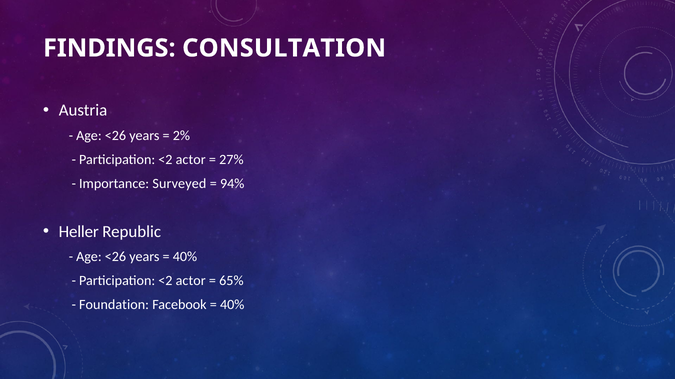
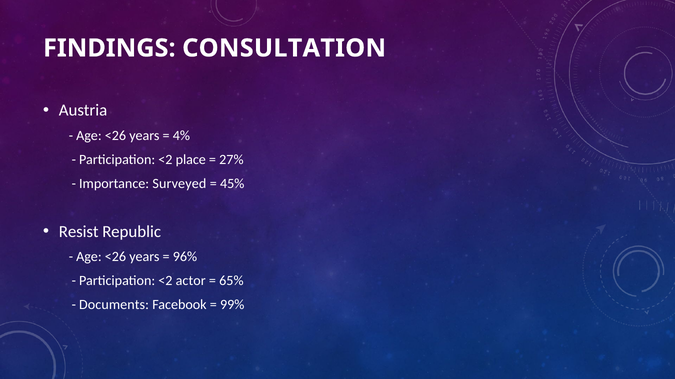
2%: 2% -> 4%
actor at (191, 160): actor -> place
94%: 94% -> 45%
Heller: Heller -> Resist
40% at (185, 257): 40% -> 96%
Foundation: Foundation -> Documents
40% at (232, 305): 40% -> 99%
